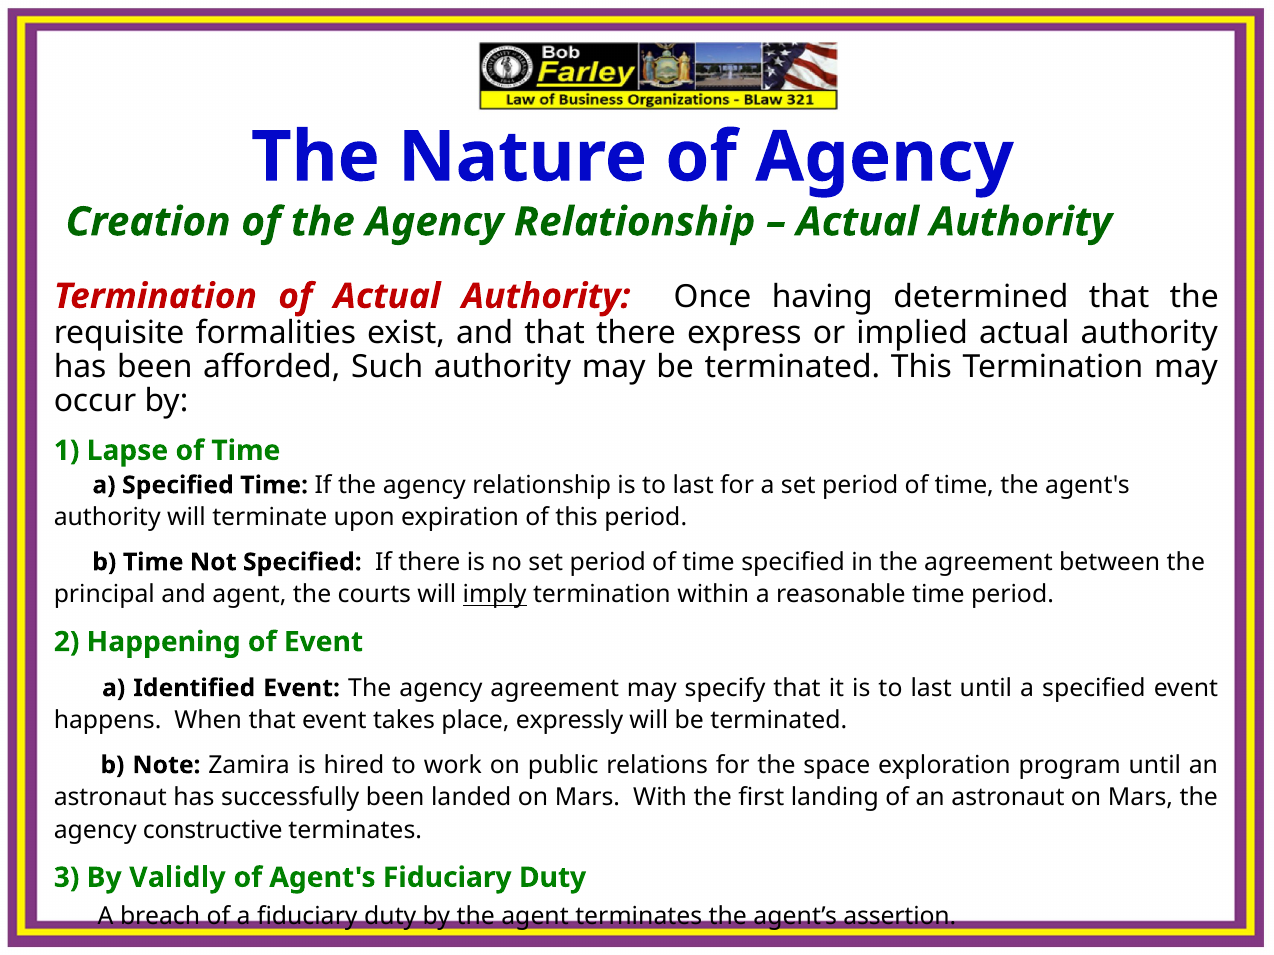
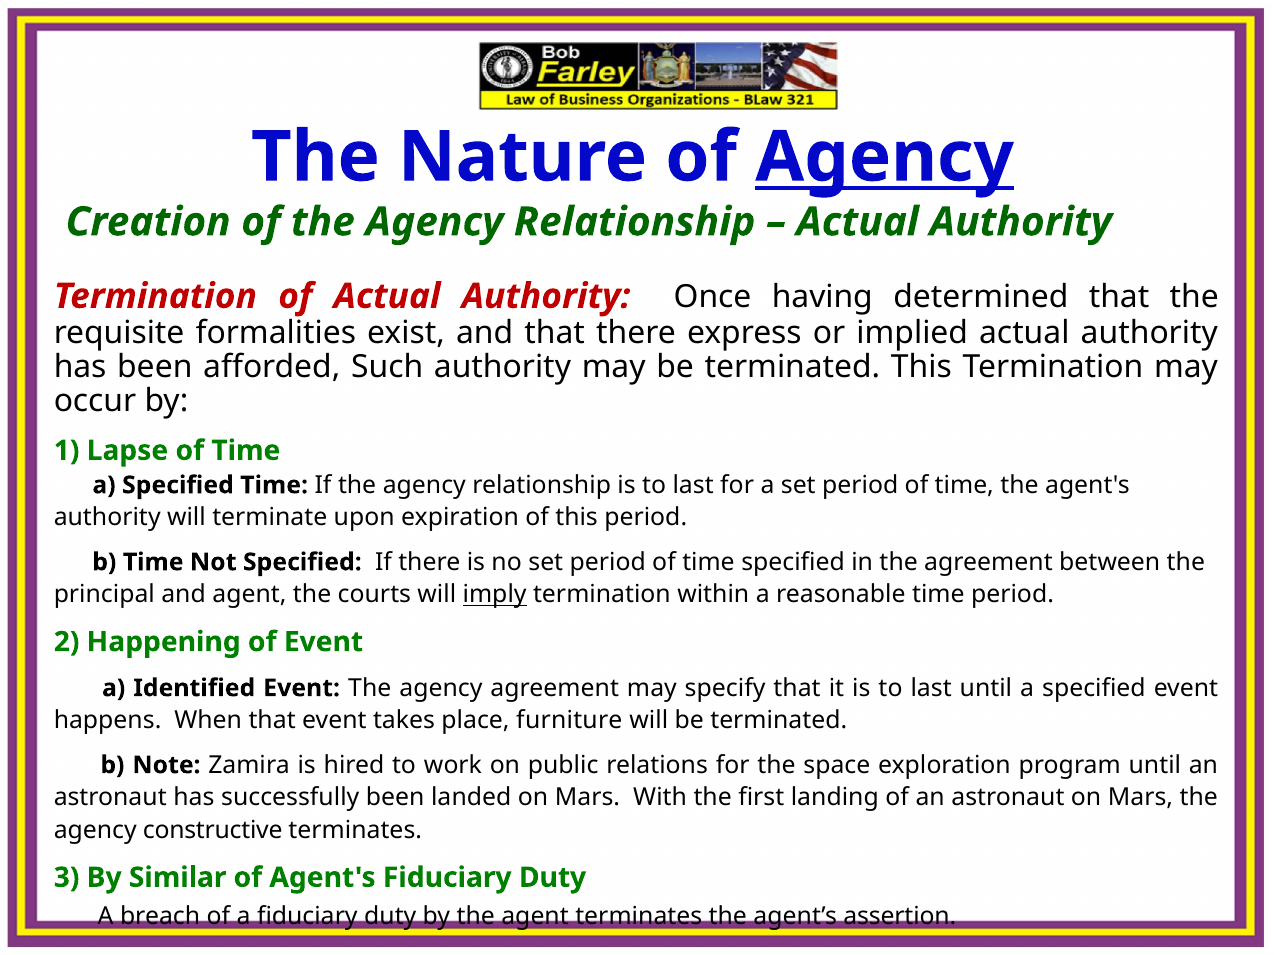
Agency at (885, 157) underline: none -> present
expressly: expressly -> furniture
Validly: Validly -> Similar
